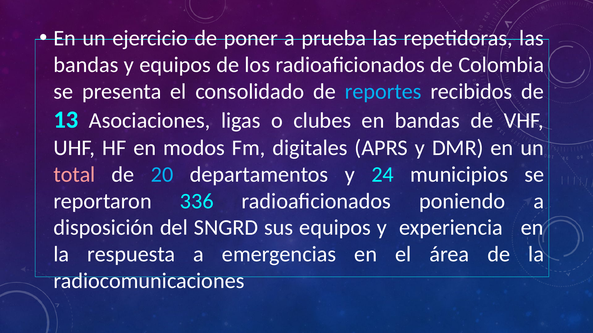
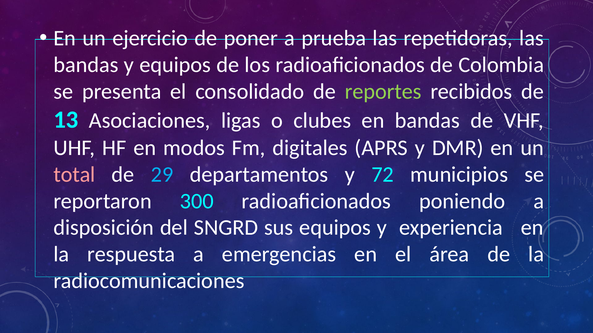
reportes colour: light blue -> light green
20: 20 -> 29
24: 24 -> 72
336: 336 -> 300
